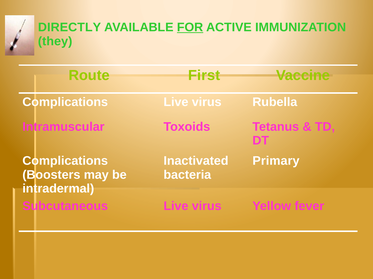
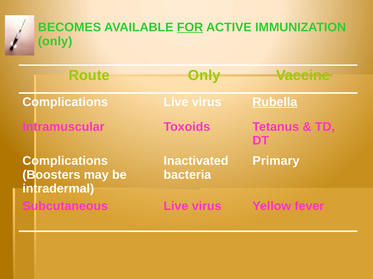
DIRECTLY: DIRECTLY -> BECOMES
they at (55, 41): they -> only
Route First: First -> Only
Rubella underline: none -> present
